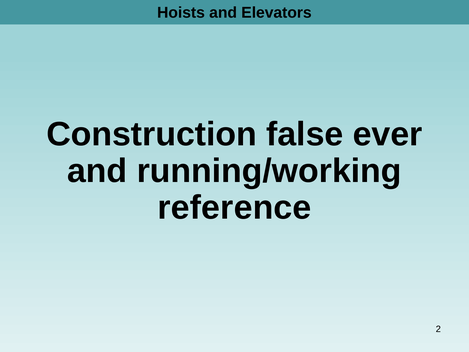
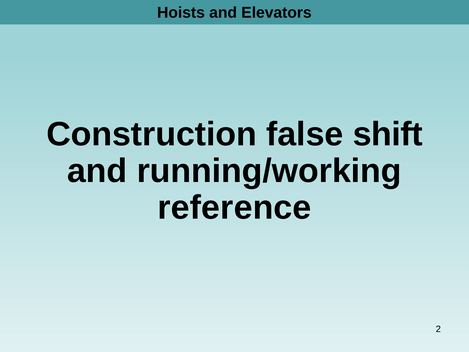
ever: ever -> shift
